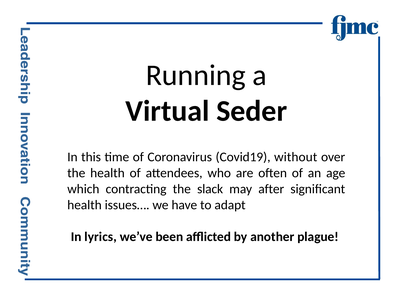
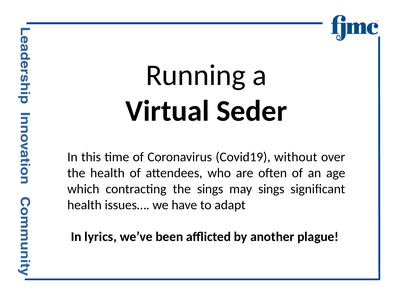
the slack: slack -> sings
may after: after -> sings
